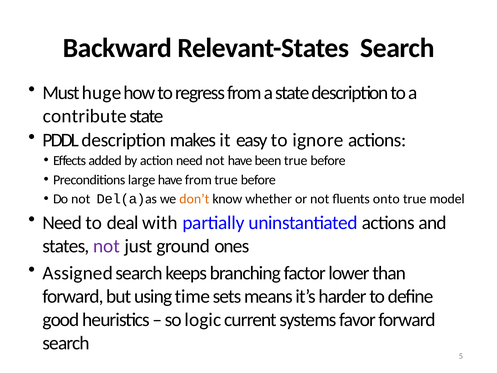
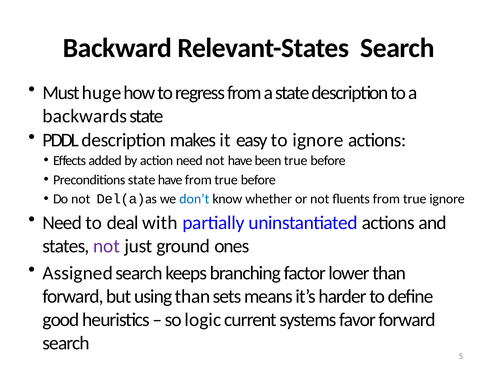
contribute: contribute -> backwards
Preconditions large: large -> state
don’t colour: orange -> blue
fluents onto: onto -> from
true model: model -> ignore
using time: time -> than
